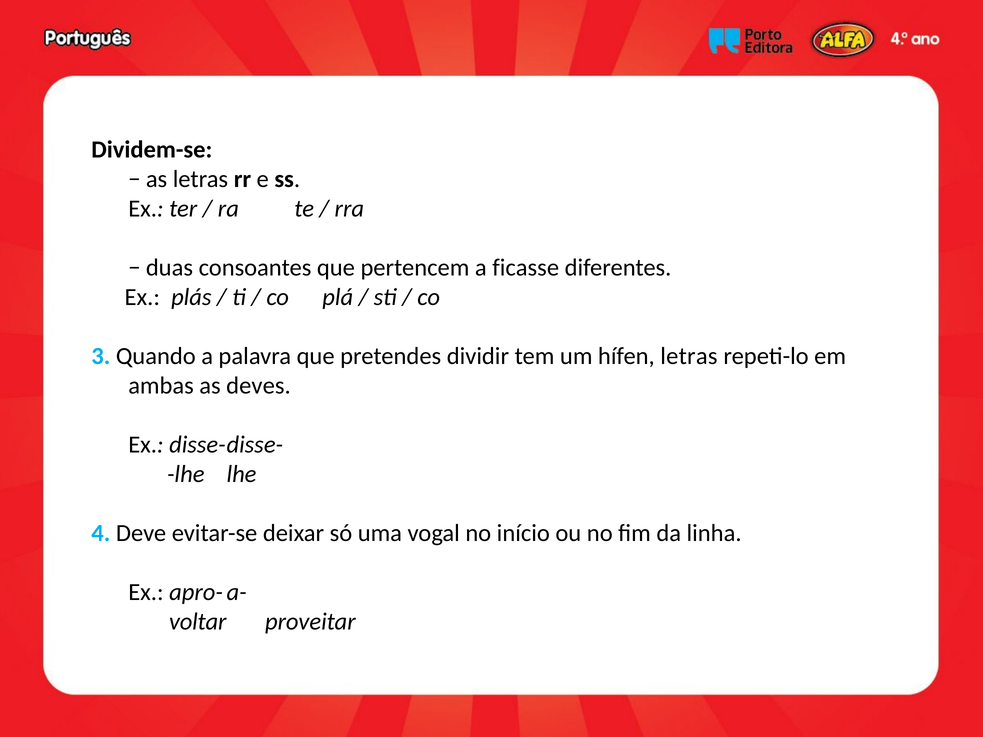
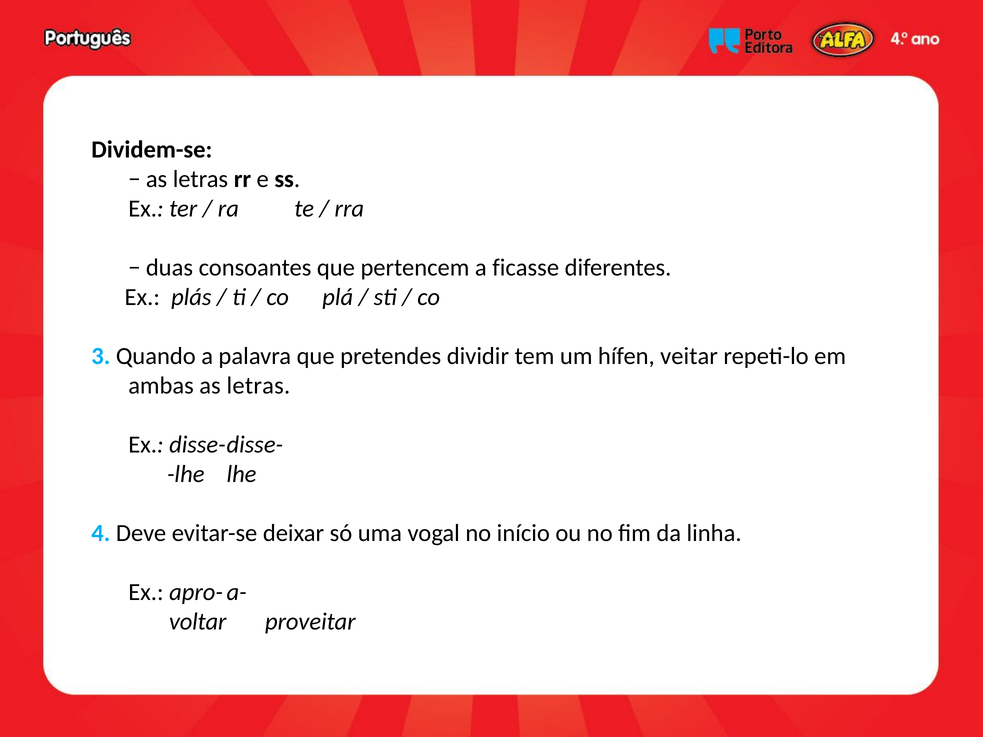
hífen letras: letras -> veitar
ambas as deves: deves -> letras
